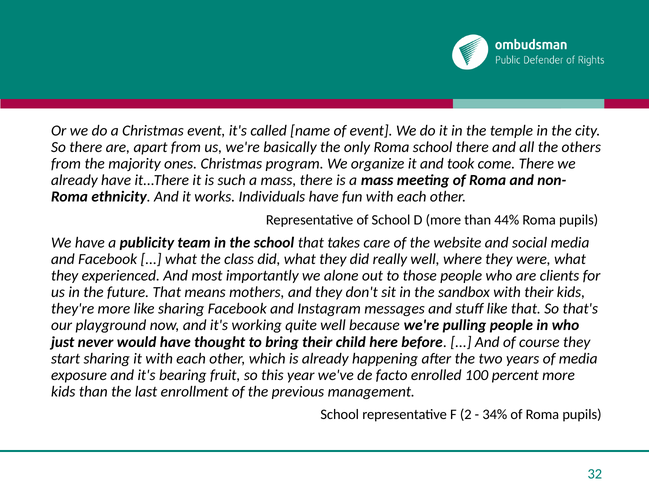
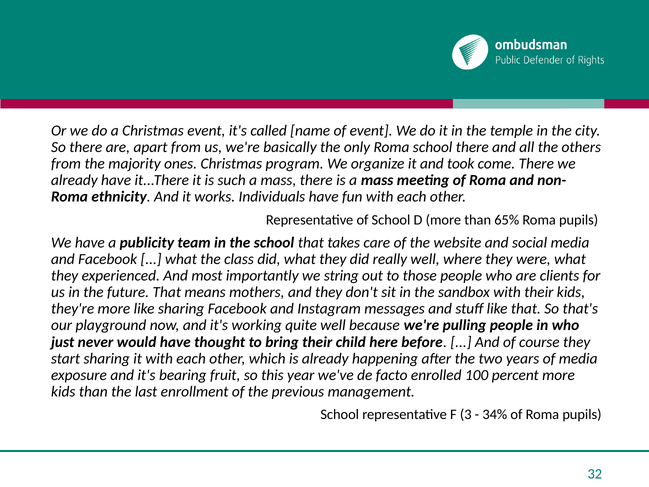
44%: 44% -> 65%
alone: alone -> string
2: 2 -> 3
